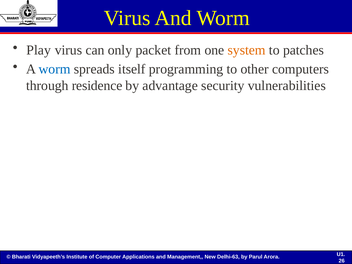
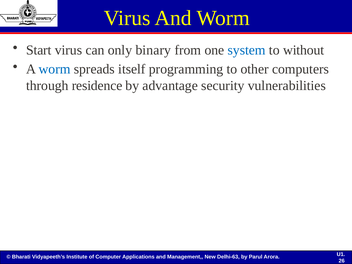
Play: Play -> Start
packet: packet -> binary
system colour: orange -> blue
patches: patches -> without
